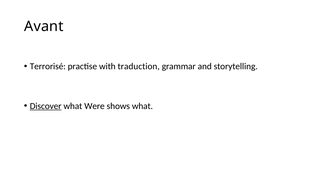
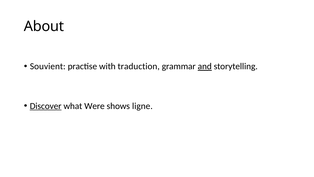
Avant: Avant -> About
Terrorisé: Terrorisé -> Souvient
and underline: none -> present
shows what: what -> ligne
